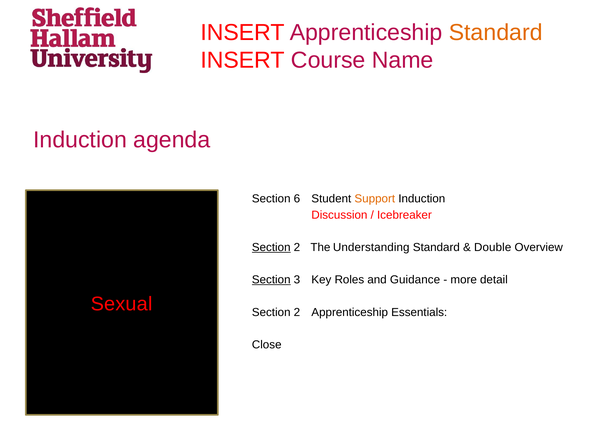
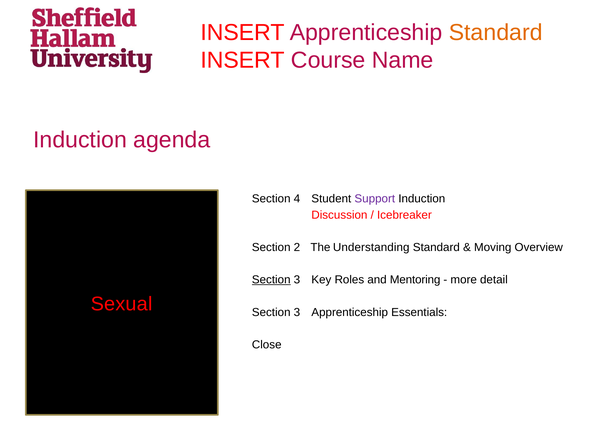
6: 6 -> 4
Support colour: orange -> purple
Section at (271, 248) underline: present -> none
Double: Double -> Moving
Guidance: Guidance -> Mentoring
2 at (297, 312): 2 -> 3
